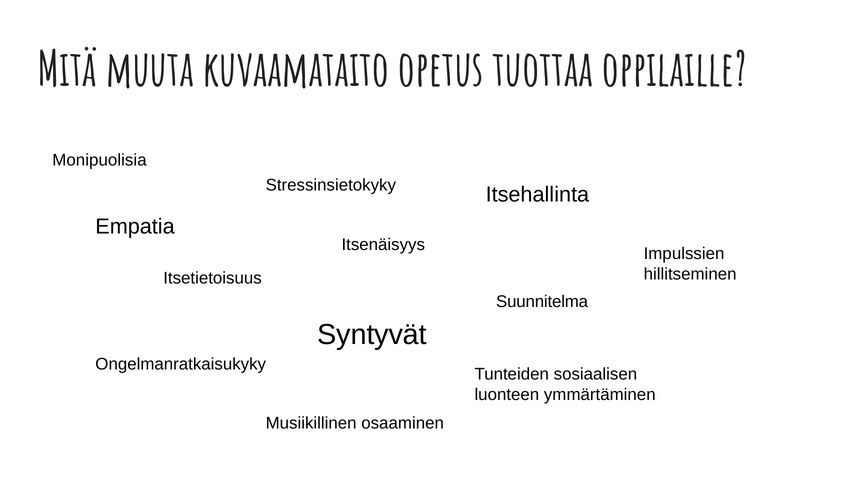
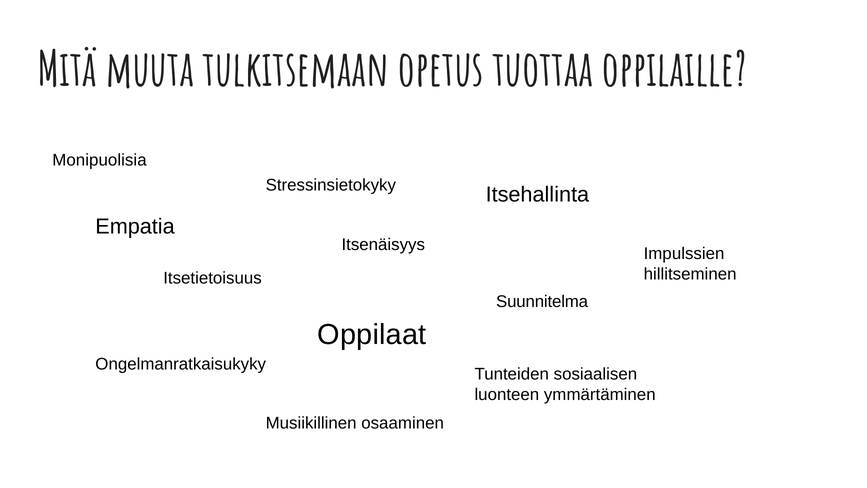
kuvaamataito: kuvaamataito -> tulkitsemaan
Syntyvät: Syntyvät -> Oppilaat
